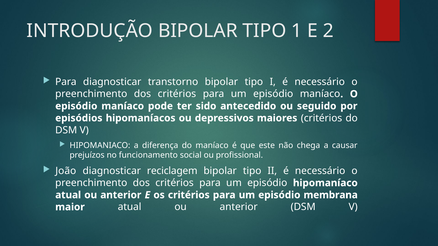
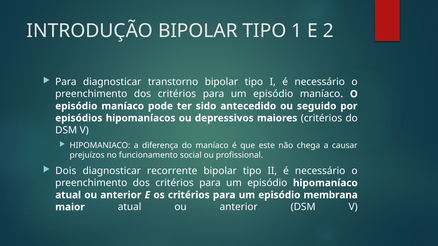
João: João -> Dois
reciclagem: reciclagem -> recorrente
